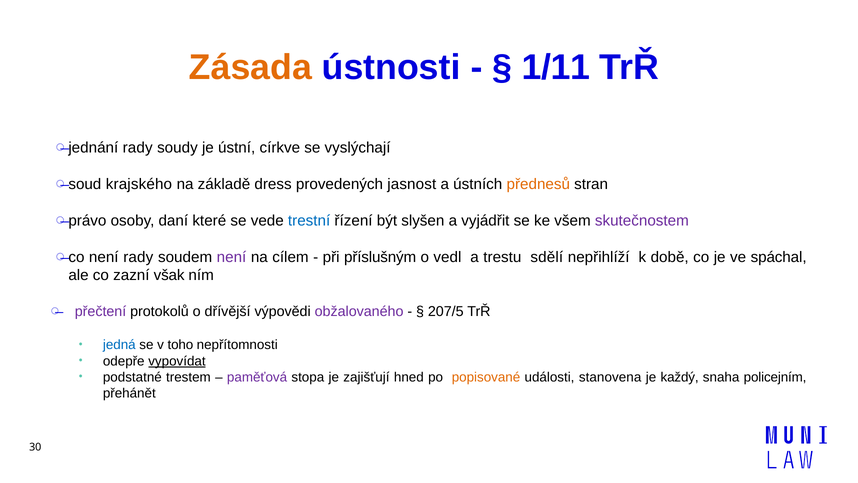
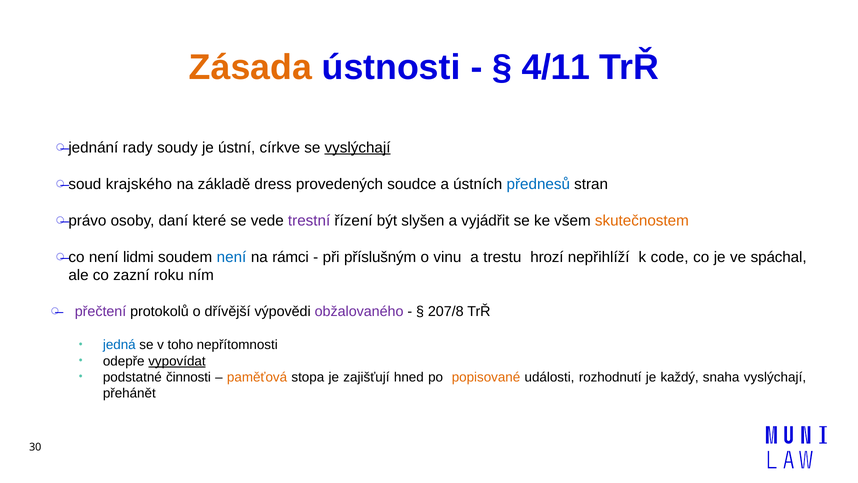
1/11: 1/11 -> 4/11
vyslýchají at (358, 147) underline: none -> present
jasnost: jasnost -> soudce
přednesů colour: orange -> blue
trestní colour: blue -> purple
skutečnostem colour: purple -> orange
není rady: rady -> lidmi
není at (232, 257) colour: purple -> blue
cílem: cílem -> rámci
vedl: vedl -> vinu
sdělí: sdělí -> hrozí
době: době -> code
však: však -> roku
207/5: 207/5 -> 207/8
trestem: trestem -> činnosti
paměťová colour: purple -> orange
stanovena: stanovena -> rozhodnutí
snaha policejním: policejním -> vyslýchají
